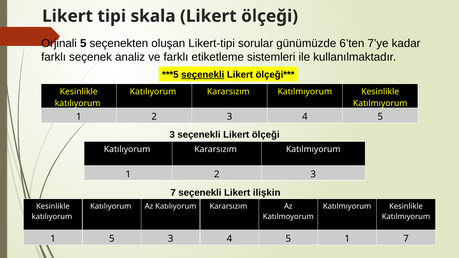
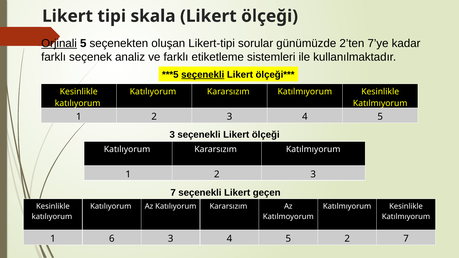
Orjinali underline: none -> present
6’ten: 6’ten -> 2’ten
ilişkin: ilişkin -> geçen
1 5: 5 -> 6
5 1: 1 -> 2
